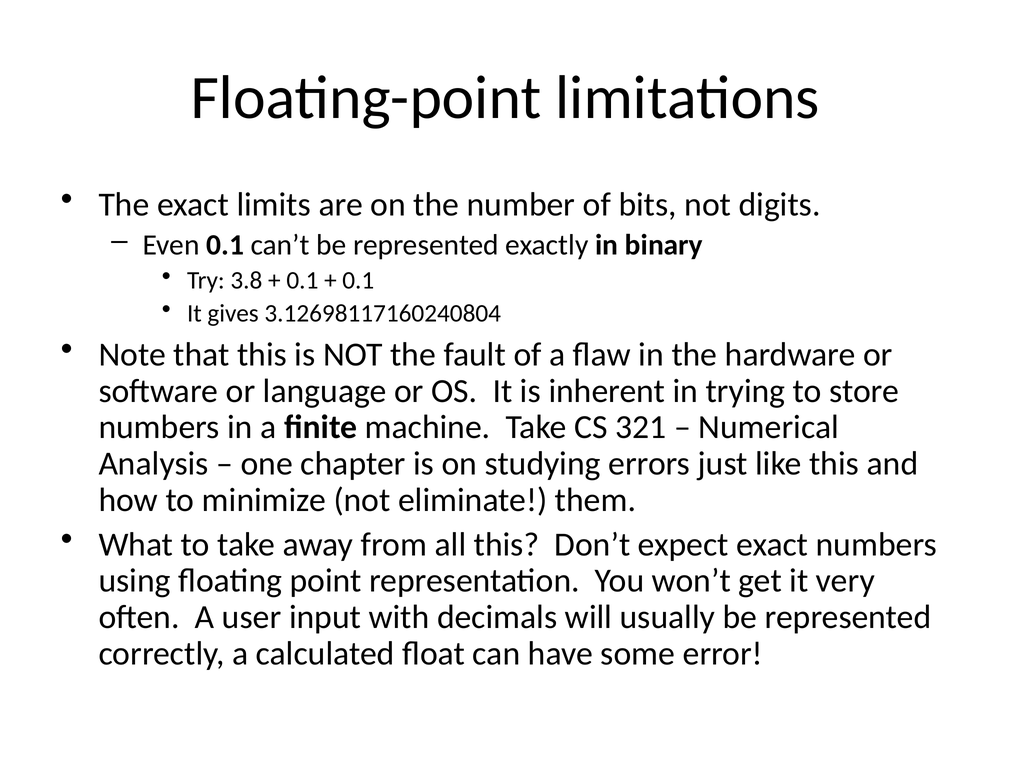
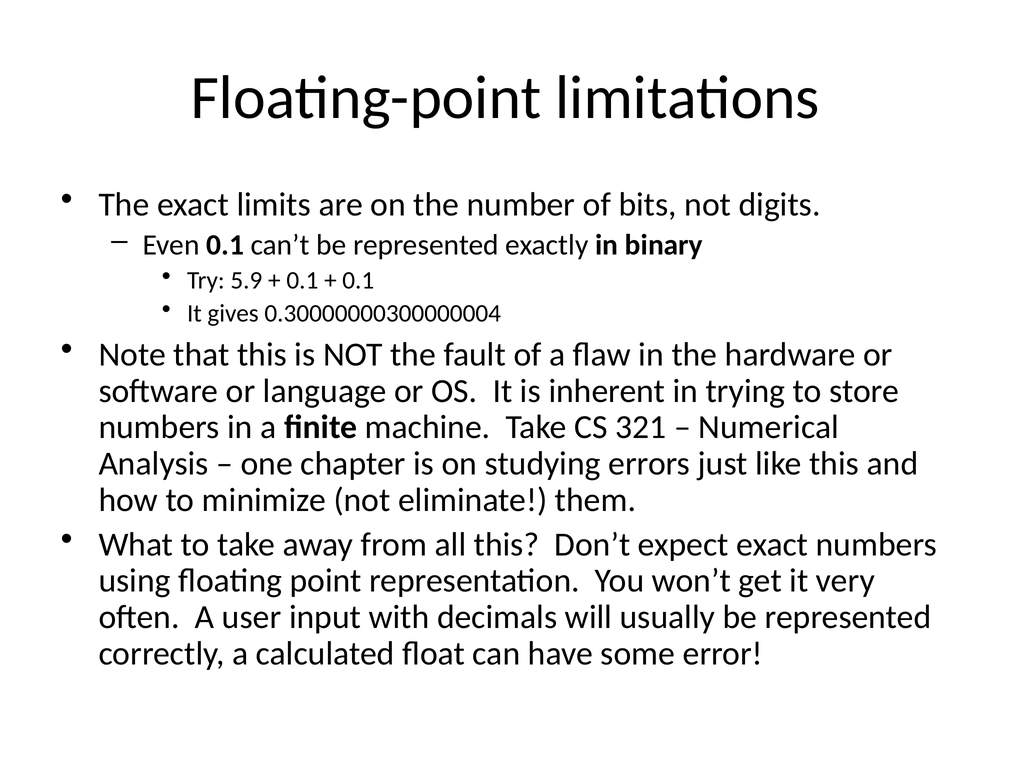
3.8: 3.8 -> 5.9
3.12698117160240804: 3.12698117160240804 -> 0.30000000300000004
